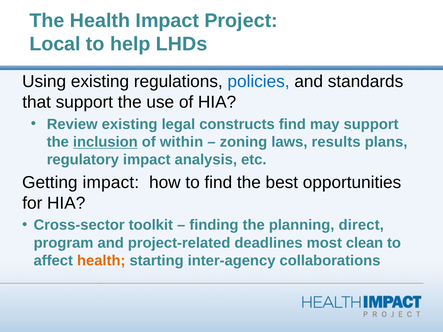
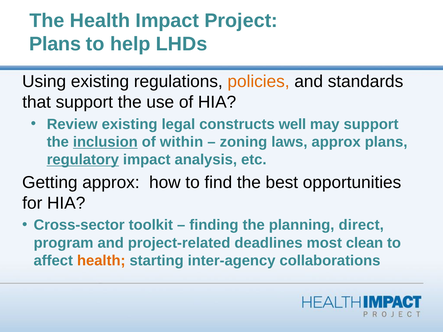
Local at (55, 44): Local -> Plans
policies colour: blue -> orange
constructs find: find -> well
laws results: results -> approx
regulatory underline: none -> present
Getting impact: impact -> approx
